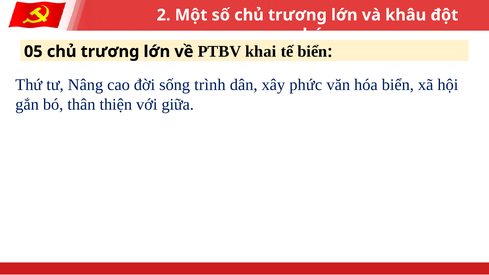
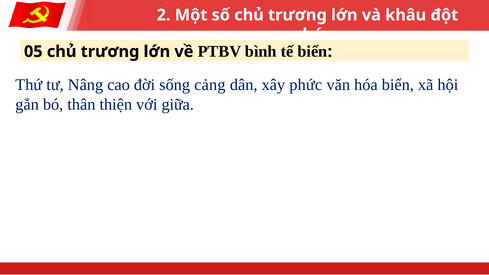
khai: khai -> bình
trình: trình -> cảng
